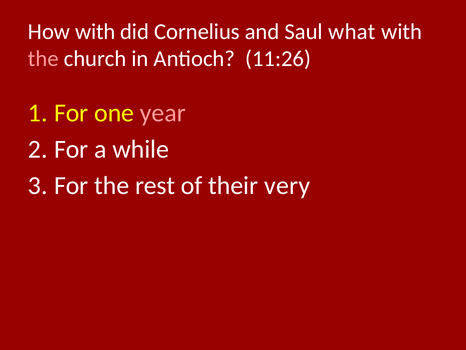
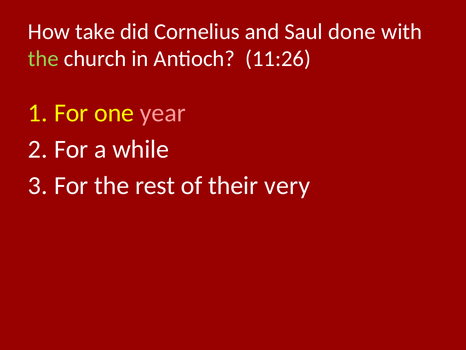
How with: with -> take
what: what -> done
the at (43, 59) colour: pink -> light green
